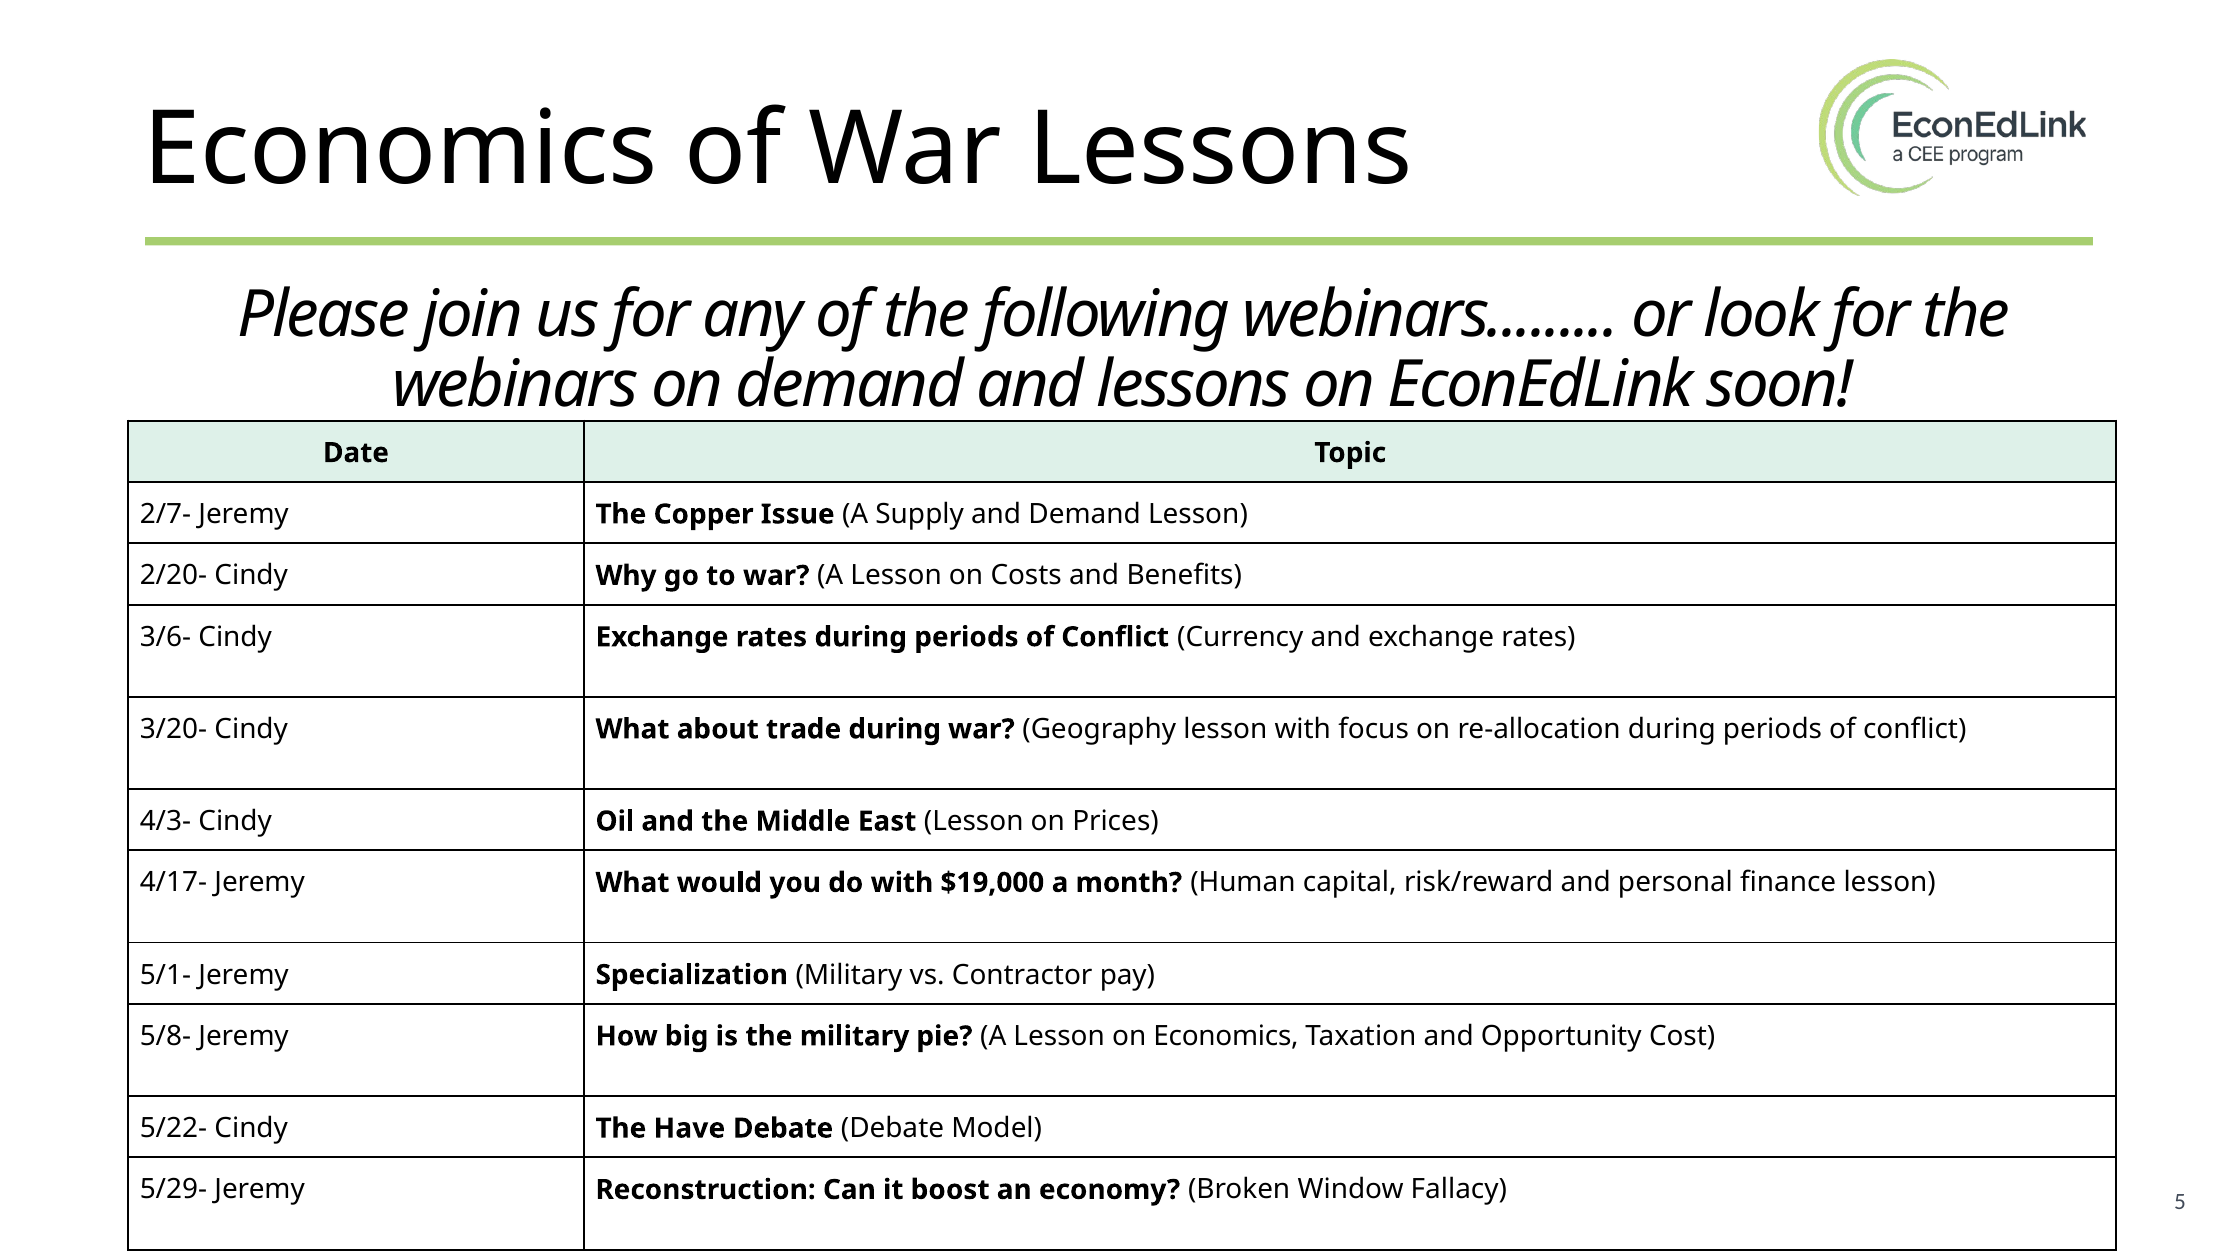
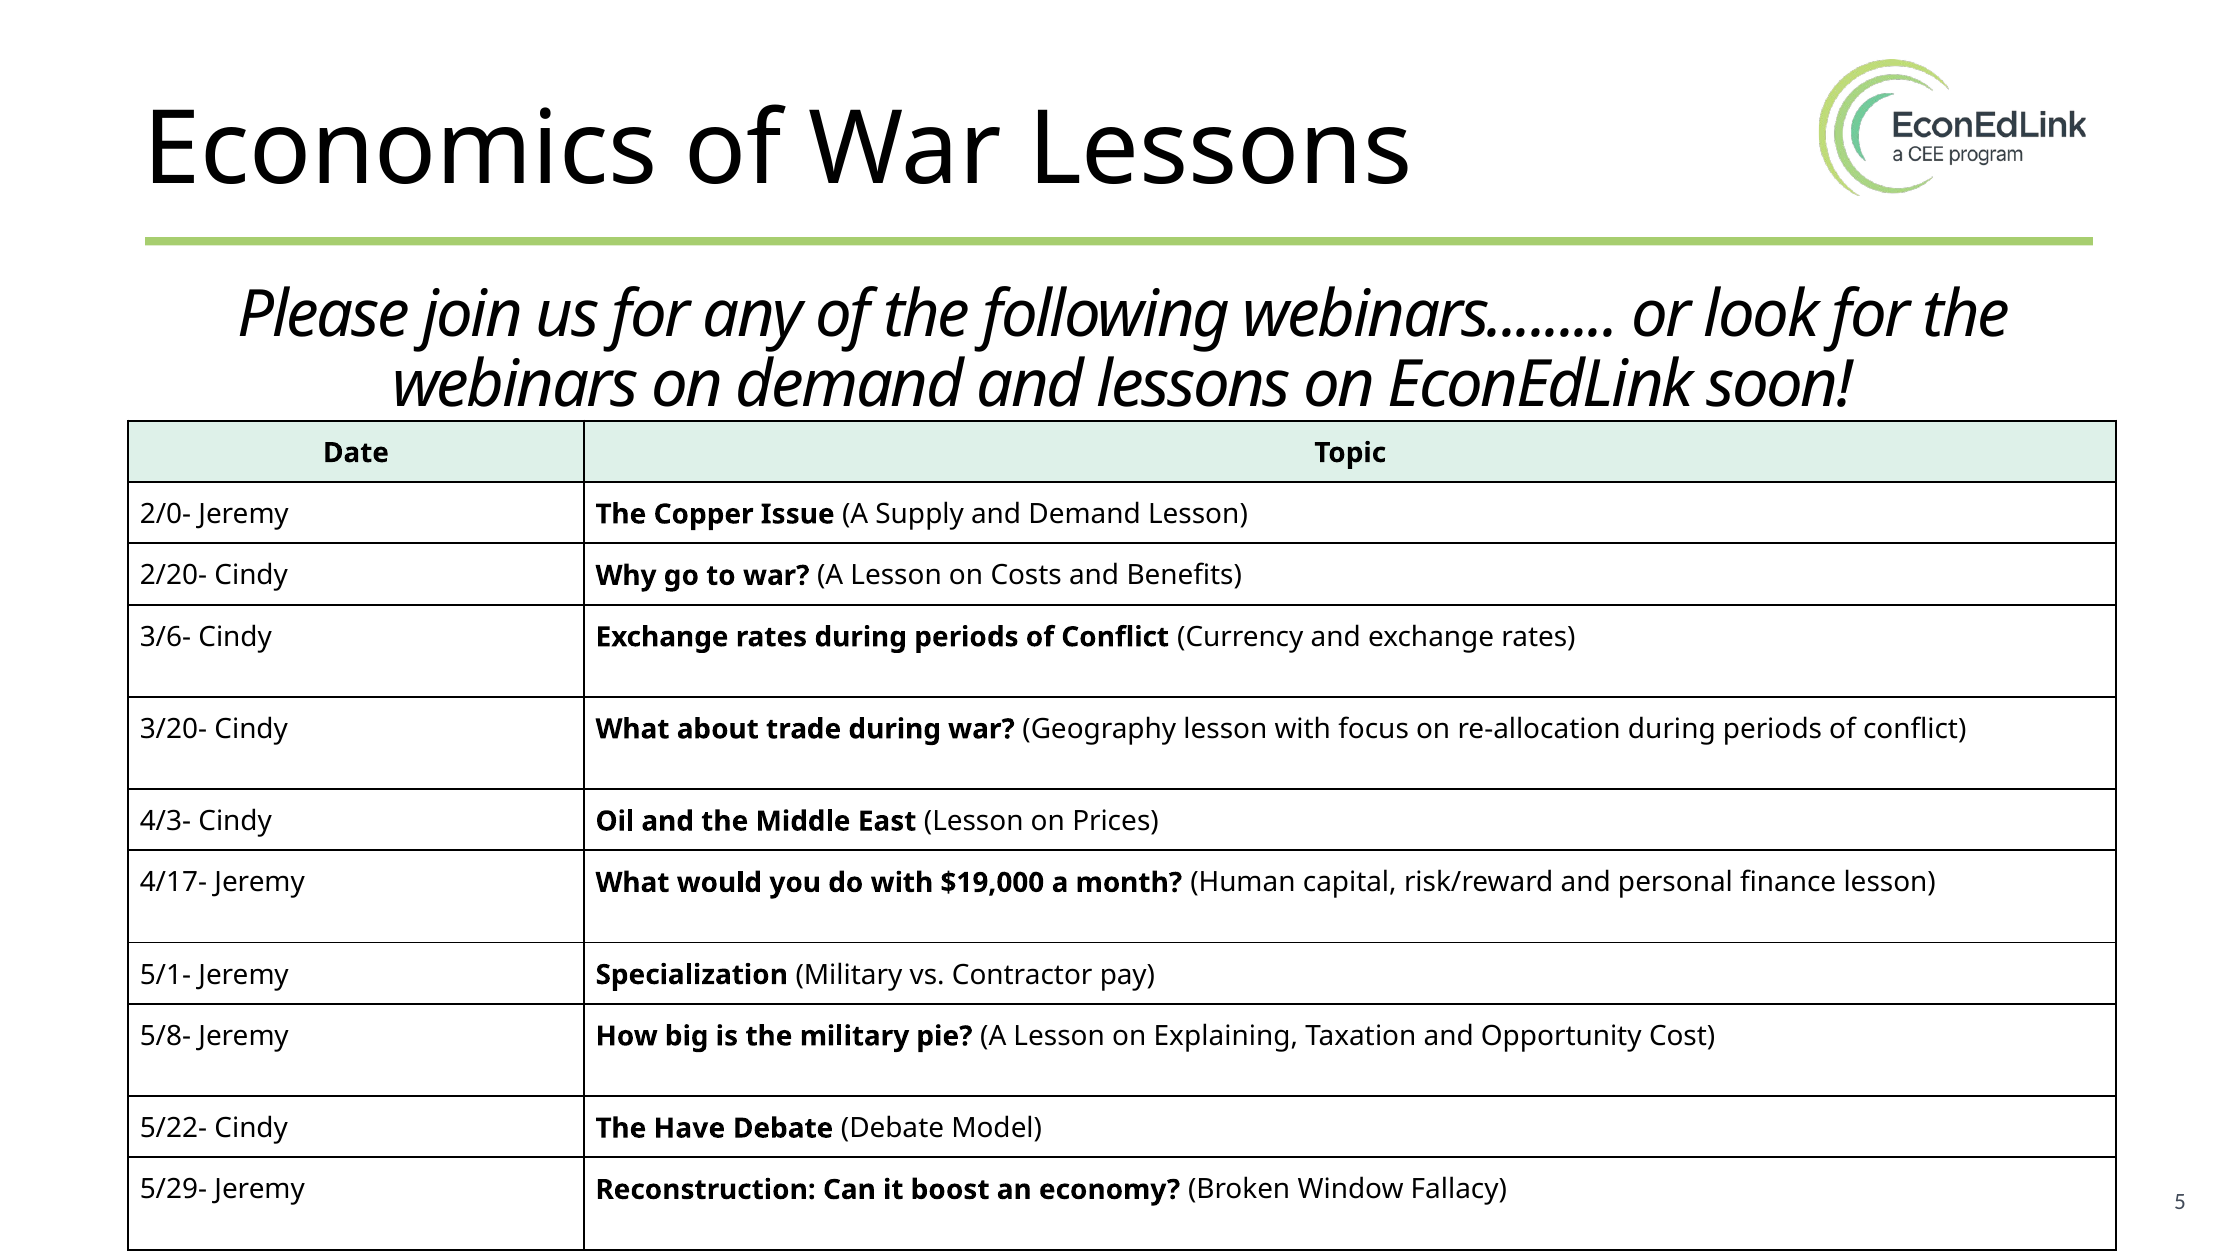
2/7-: 2/7- -> 2/0-
on Economics: Economics -> Explaining
